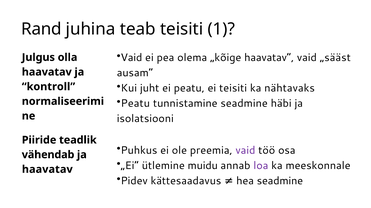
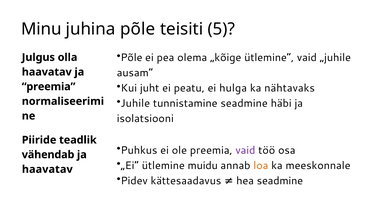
Rand: Rand -> Minu
juhina teab: teab -> põle
1: 1 -> 5
Vaid at (131, 58): Vaid -> Põle
haavatav“: haavatav“ -> ütlemine“
„sääst: „sääst -> „juhile
ei teisiti: teisiti -> hulga
kontroll at (48, 87): kontroll -> preemia
Peatu at (135, 104): Peatu -> Juhile
loa colour: purple -> orange
